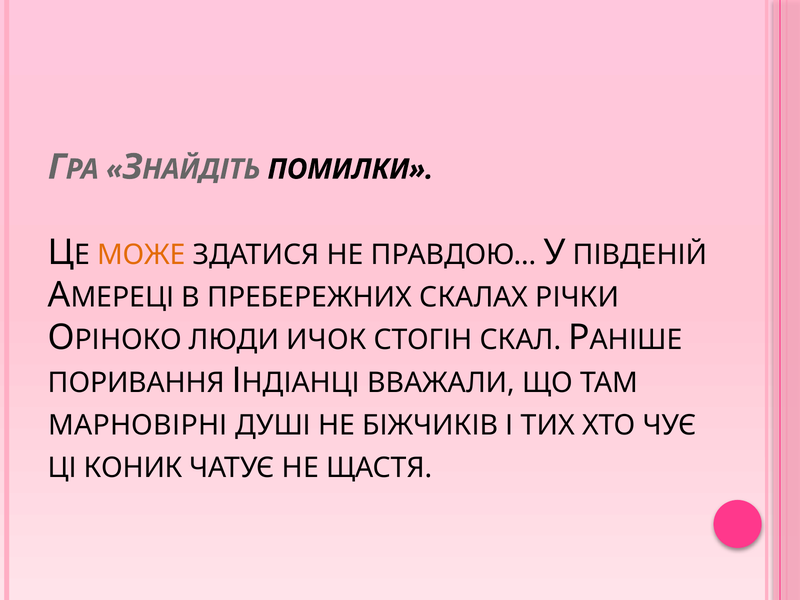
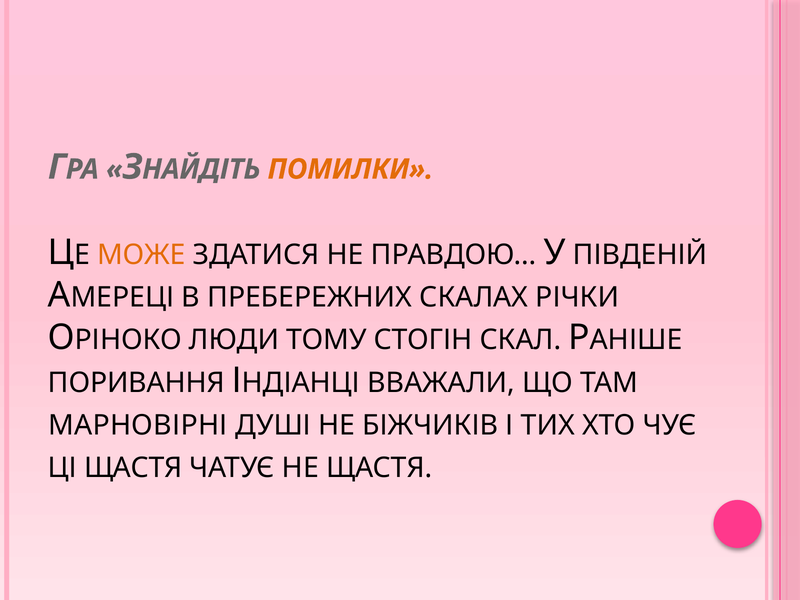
ПОМИЛКИ colour: black -> orange
ИЧОК: ИЧОК -> ТОМУ
ЦІ КОНИК: КОНИК -> ЩАСТЯ
